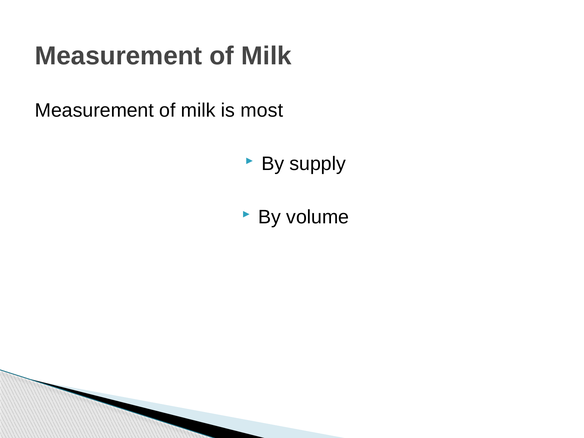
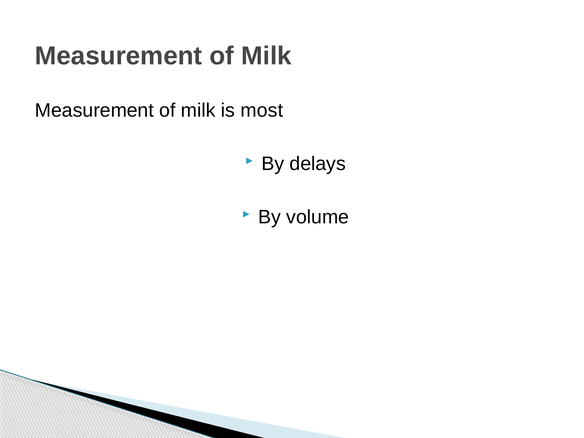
supply: supply -> delays
